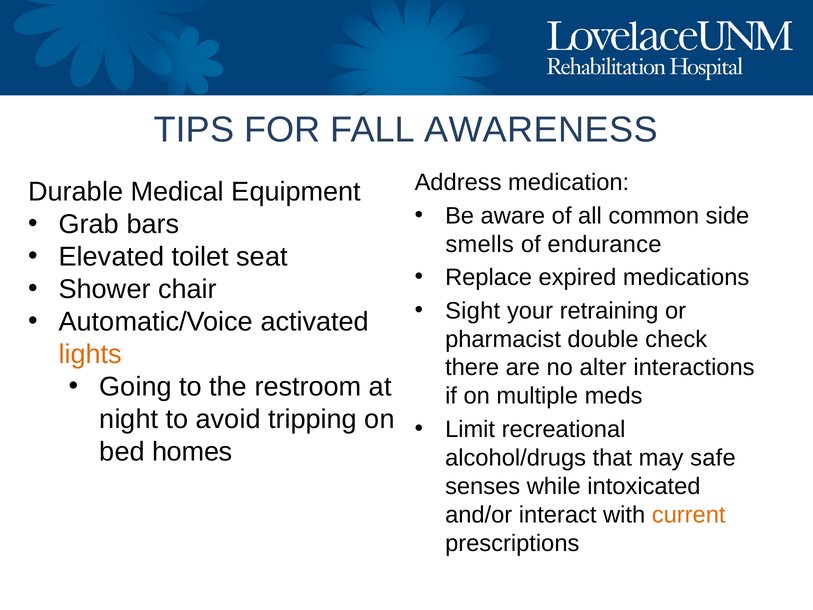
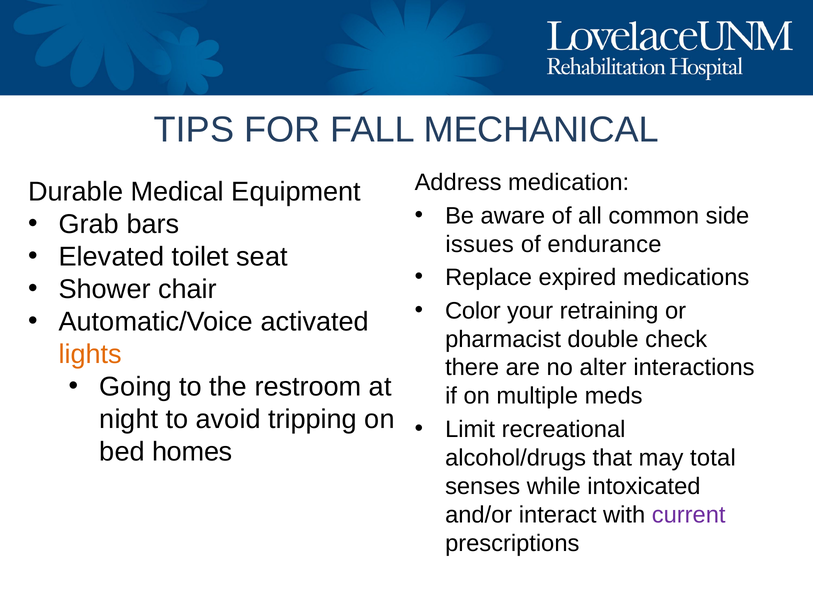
AWARENESS: AWARENESS -> MECHANICAL
smells: smells -> issues
Sight: Sight -> Color
safe: safe -> total
current colour: orange -> purple
